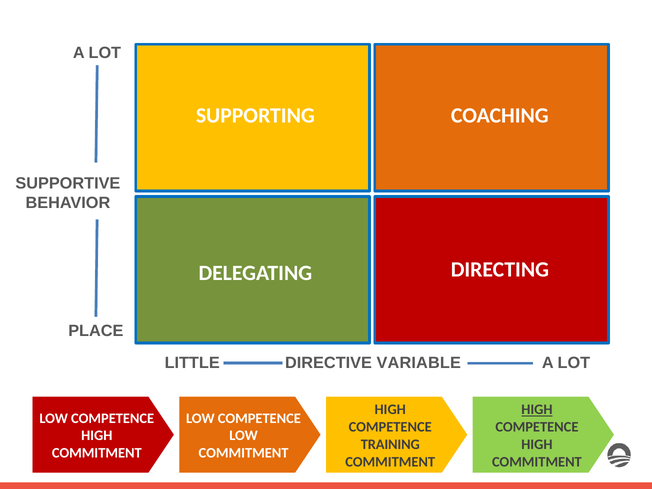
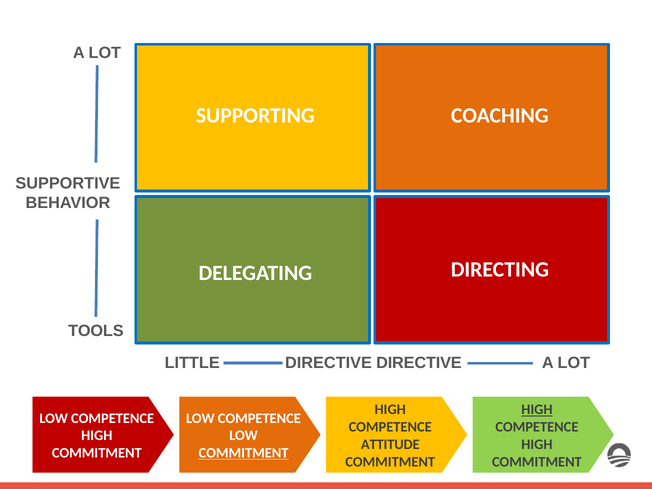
PLACE: PLACE -> TOOLS
DIRECTIVE VARIABLE: VARIABLE -> DIRECTIVE
TRAINING: TRAINING -> ATTITUDE
COMMITMENT at (244, 453) underline: none -> present
